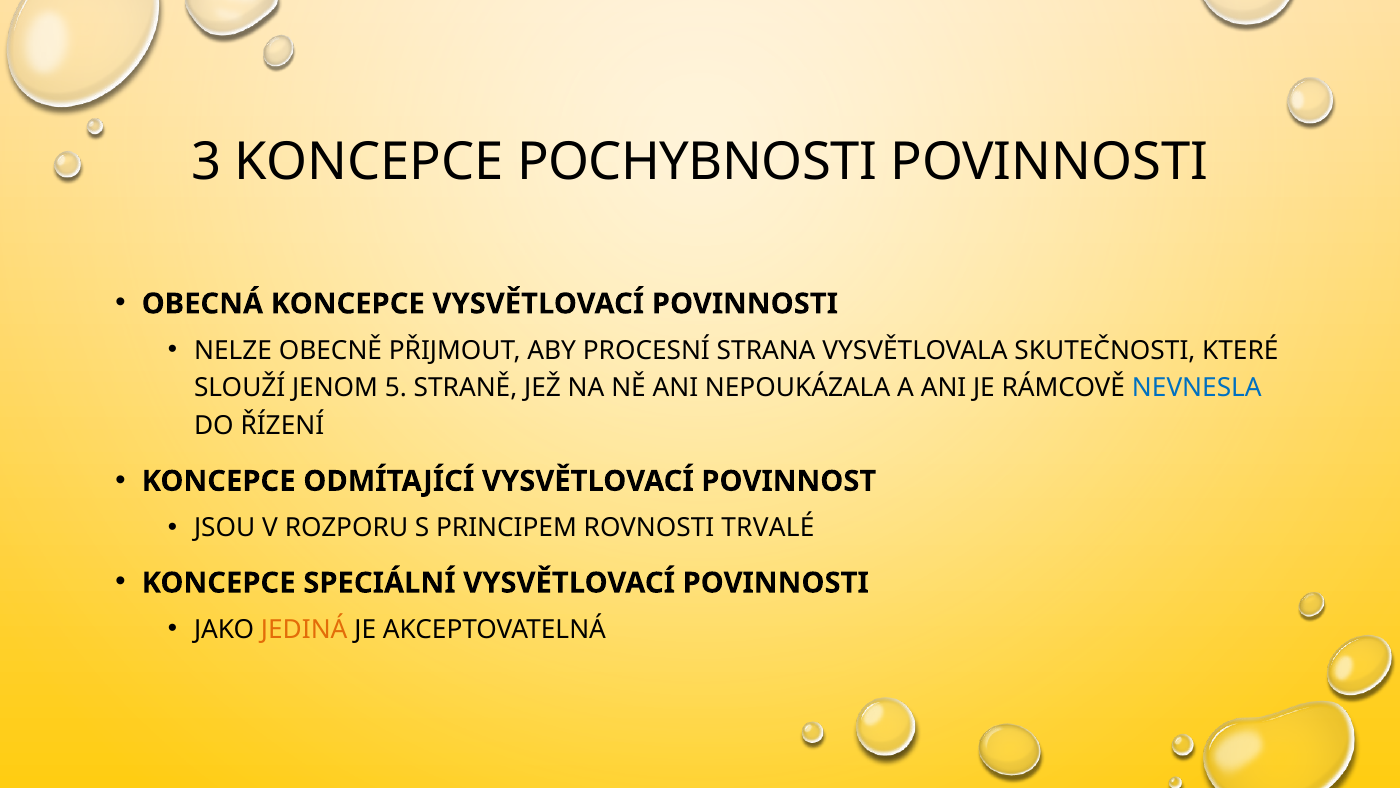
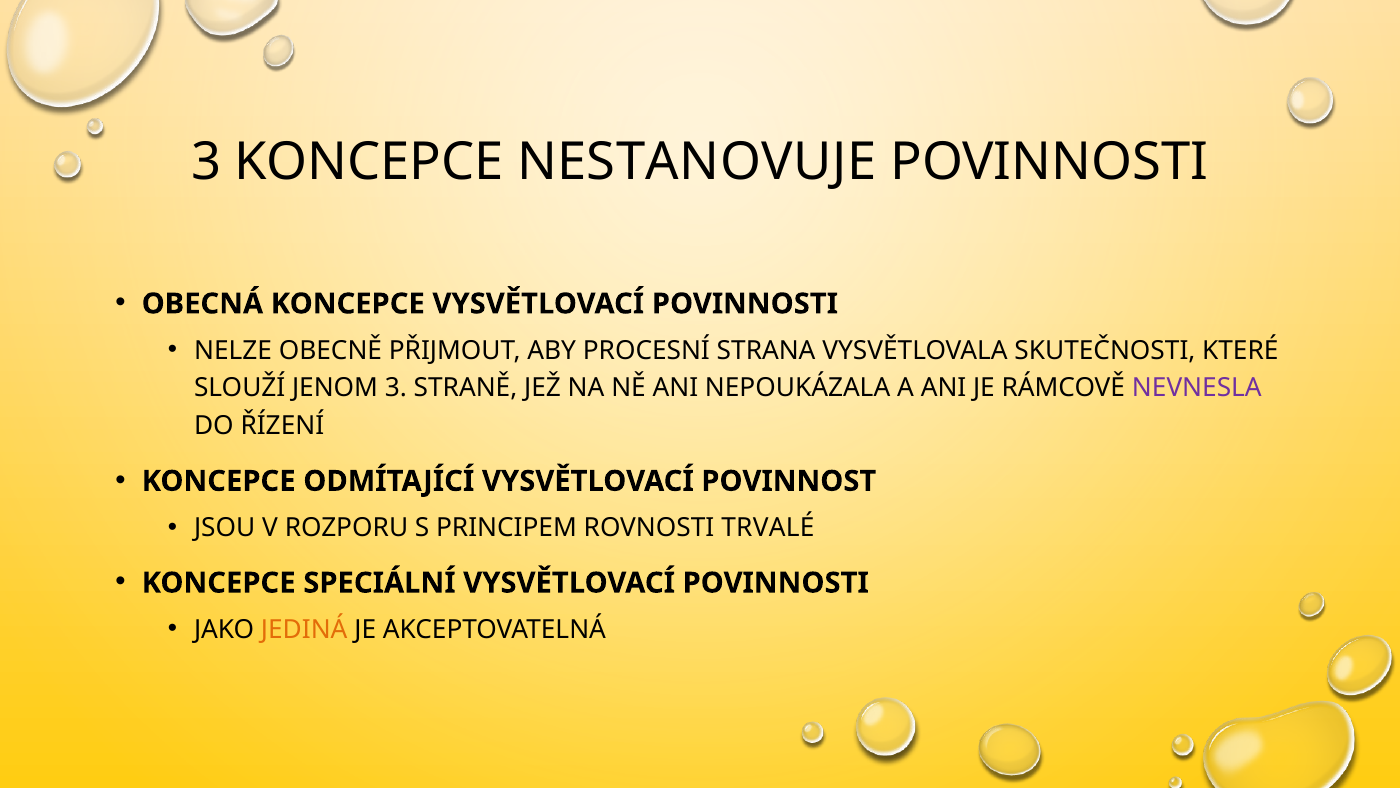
POCHYBNOSTI: POCHYBNOSTI -> NESTANOVUJE
JENOM 5: 5 -> 3
NEVNESLA colour: blue -> purple
